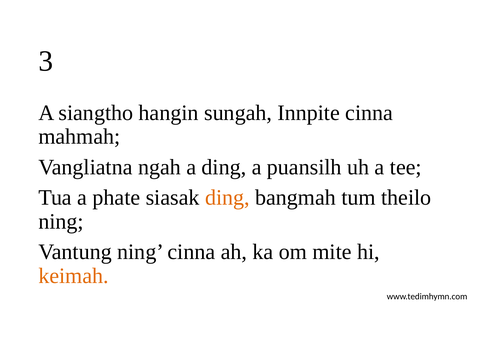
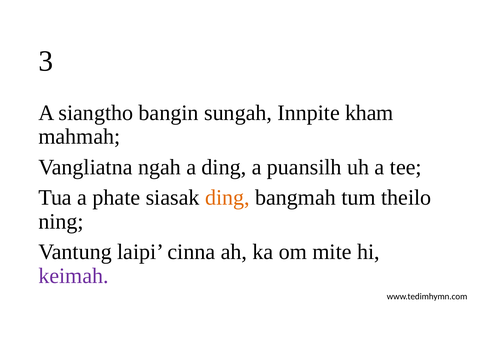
hangin: hangin -> bangin
Innpite cinna: cinna -> kham
Vantung ning: ning -> laipi
keimah colour: orange -> purple
